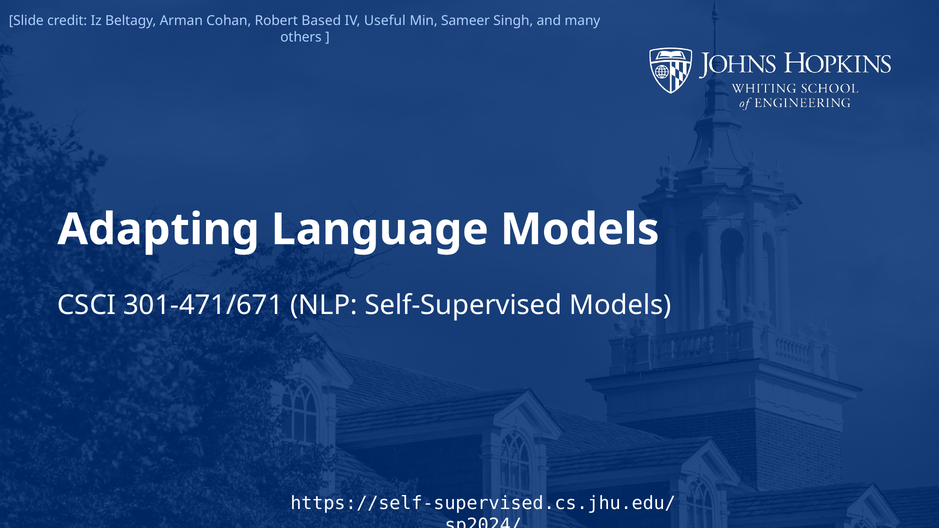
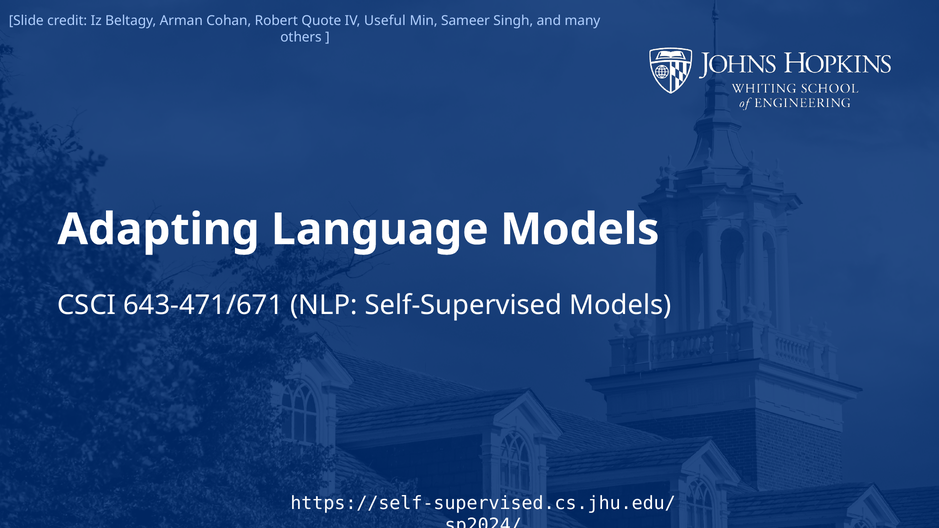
Based: Based -> Quote
301-471/671: 301-471/671 -> 643-471/671
